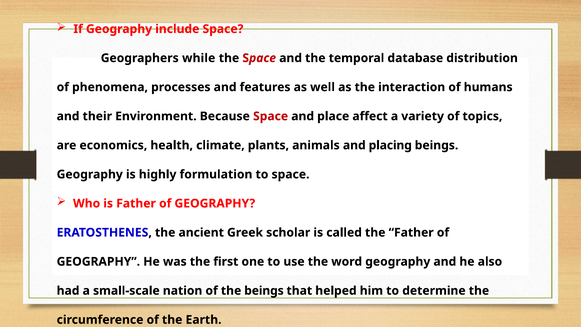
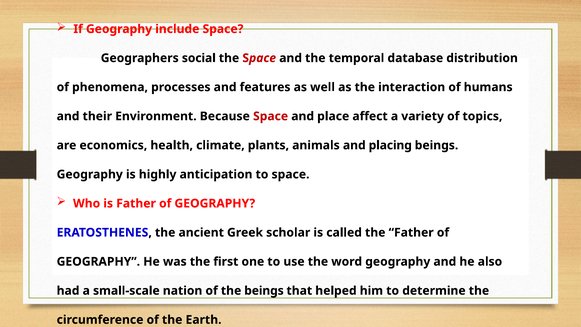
while: while -> social
formulation: formulation -> anticipation
